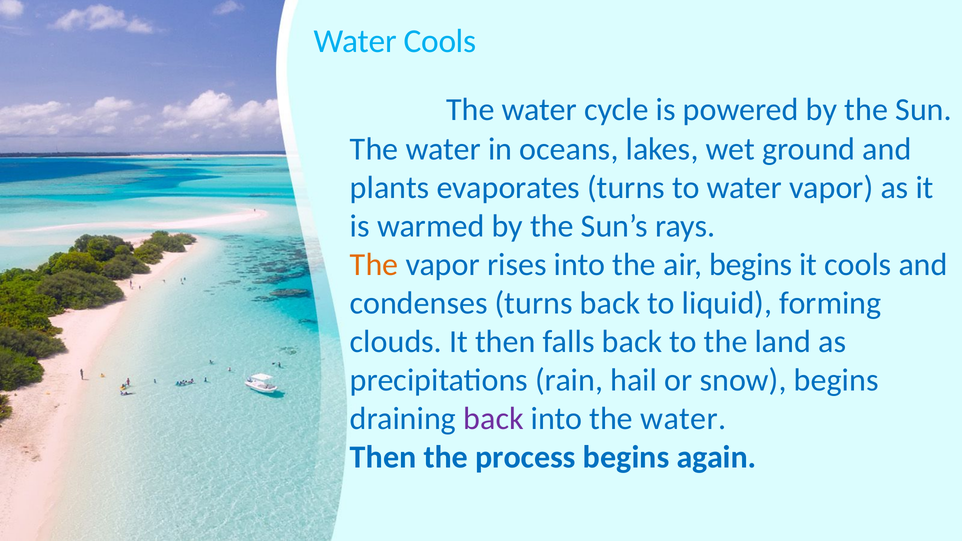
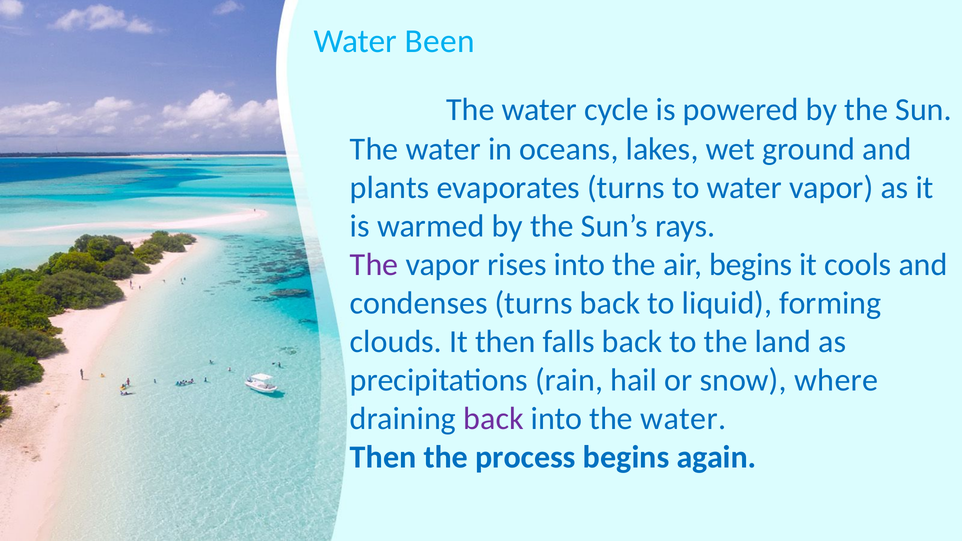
Water Cools: Cools -> Been
The at (374, 265) colour: orange -> purple
snow begins: begins -> where
